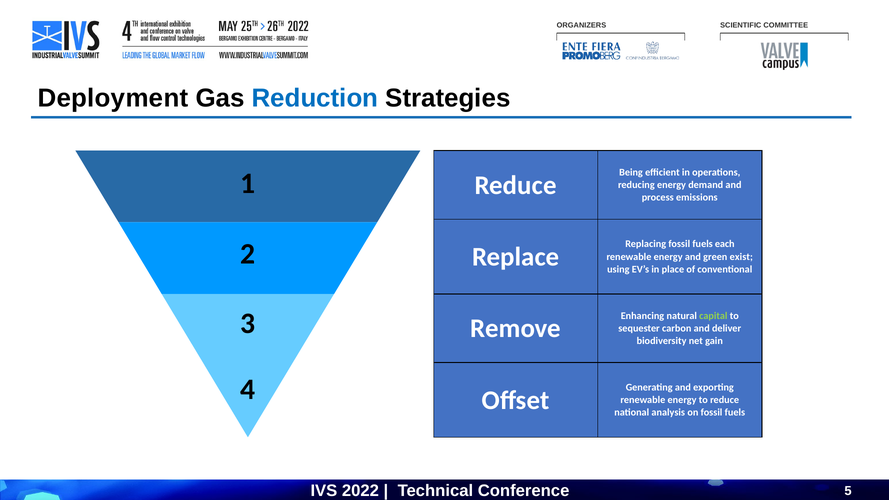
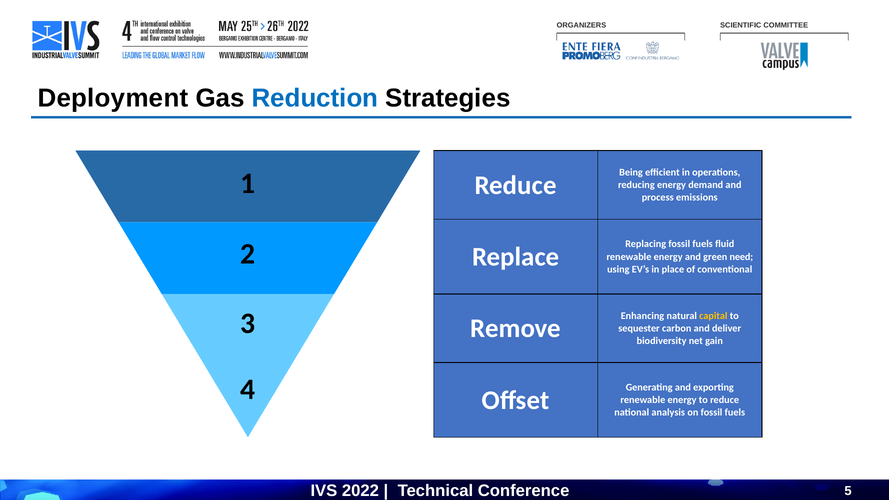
each: each -> fluid
exist: exist -> need
capital colour: light green -> yellow
